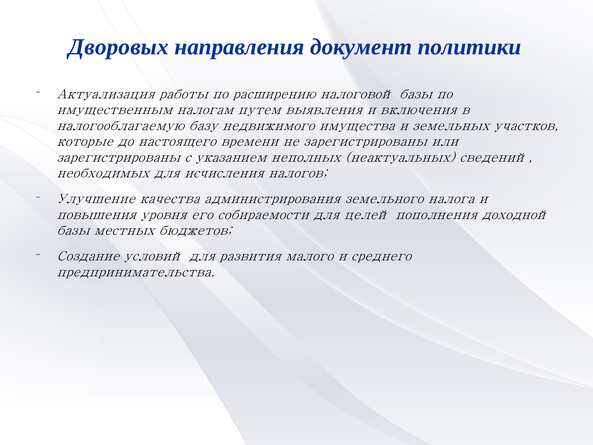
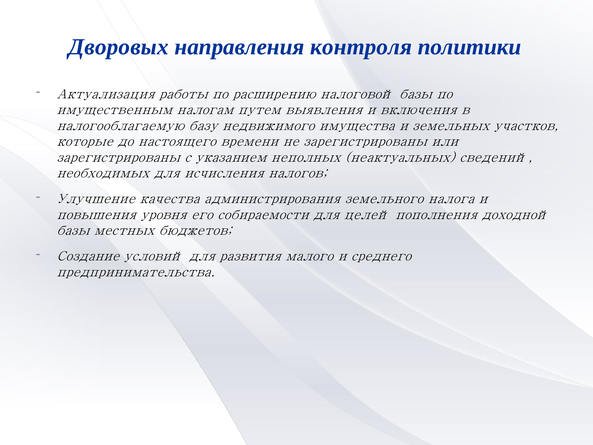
документ: документ -> контроля
